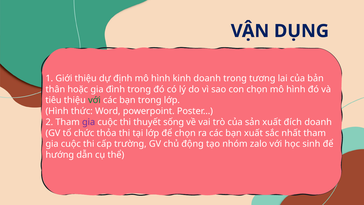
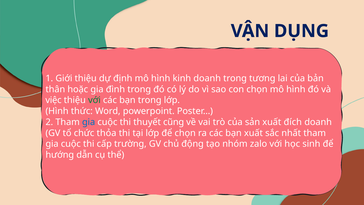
tiêu: tiêu -> việc
gia at (89, 122) colour: purple -> blue
sống: sống -> cũng
